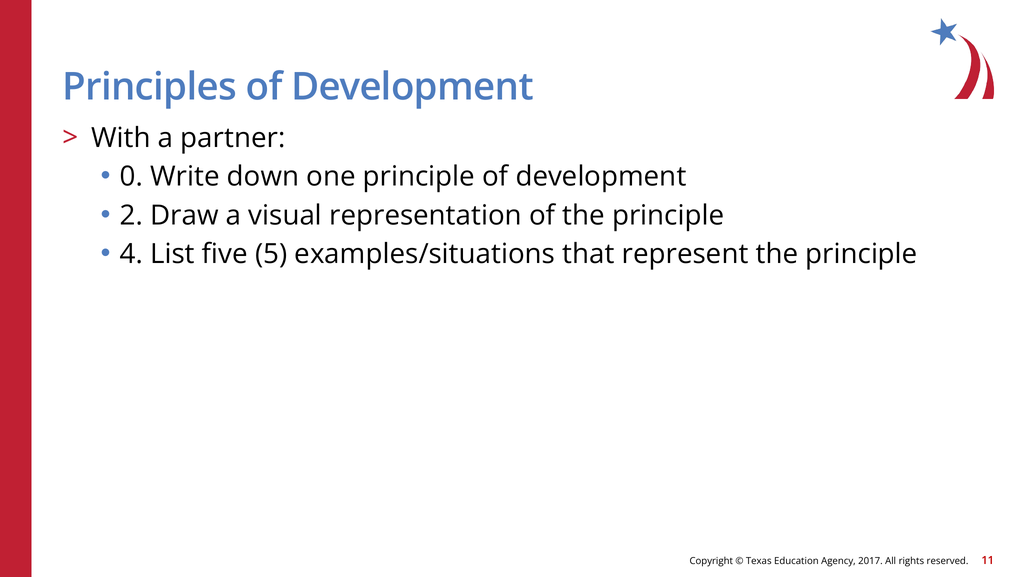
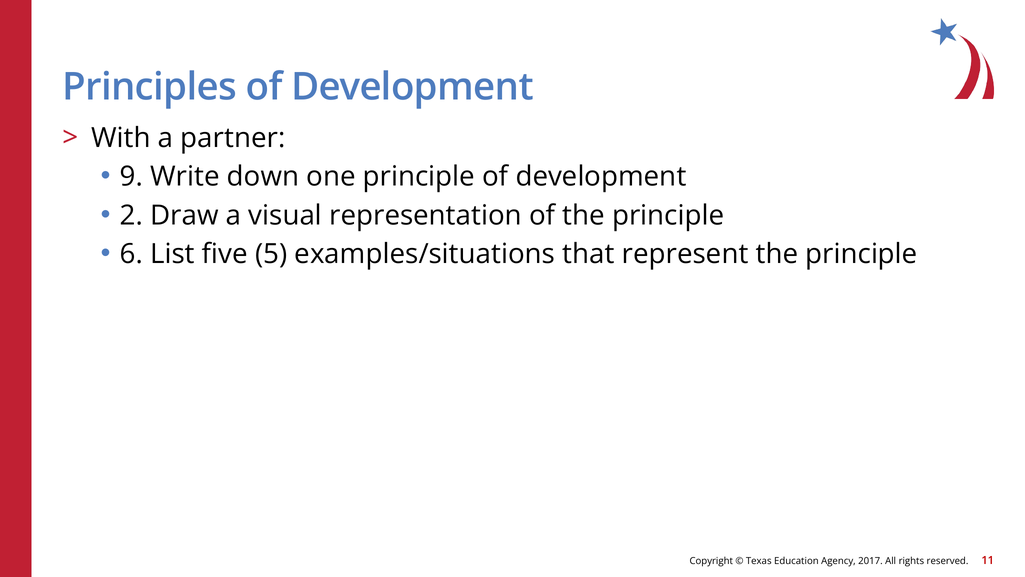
0: 0 -> 9
4: 4 -> 6
